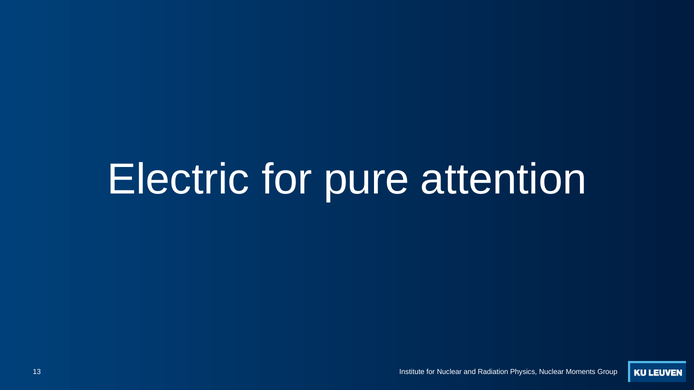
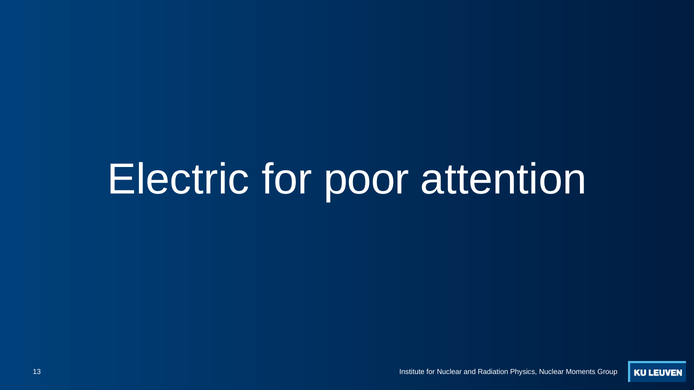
pure: pure -> poor
